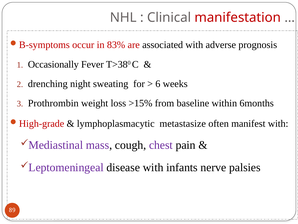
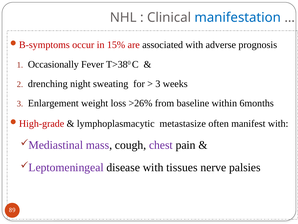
manifestation colour: red -> blue
83%: 83% -> 15%
6 at (158, 84): 6 -> 3
Prothrombin: Prothrombin -> Enlargement
>15%: >15% -> >26%
infants: infants -> tissues
